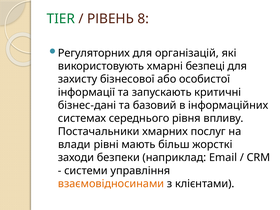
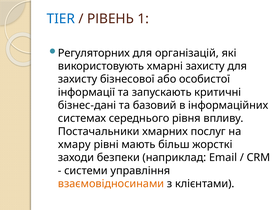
TIER colour: green -> blue
8: 8 -> 1
хмарні безпеці: безпеці -> захисту
влади: влади -> хмару
